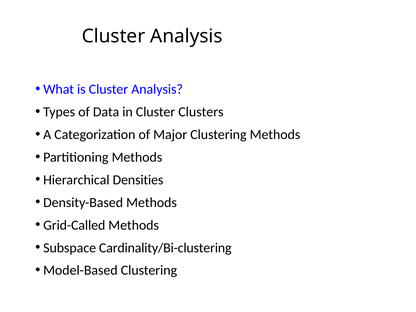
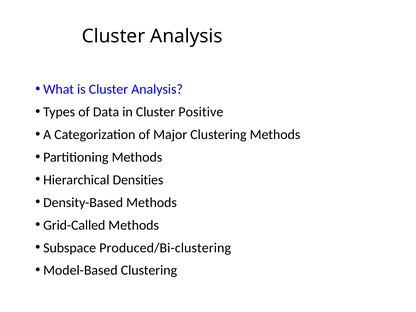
Clusters: Clusters -> Positive
Cardinality/Bi-clustering: Cardinality/Bi-clustering -> Produced/Bi-clustering
